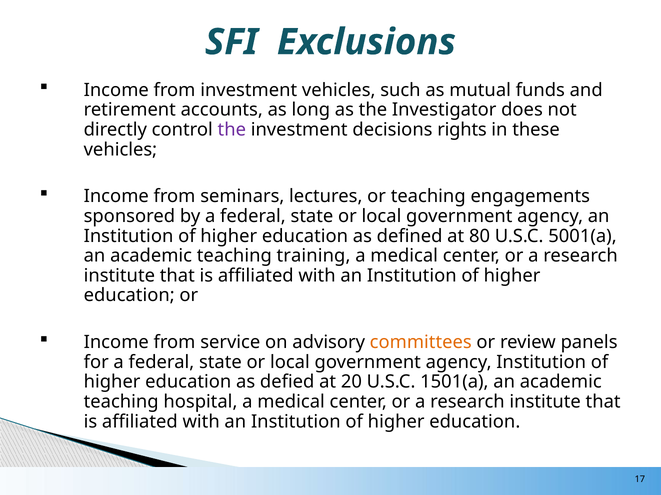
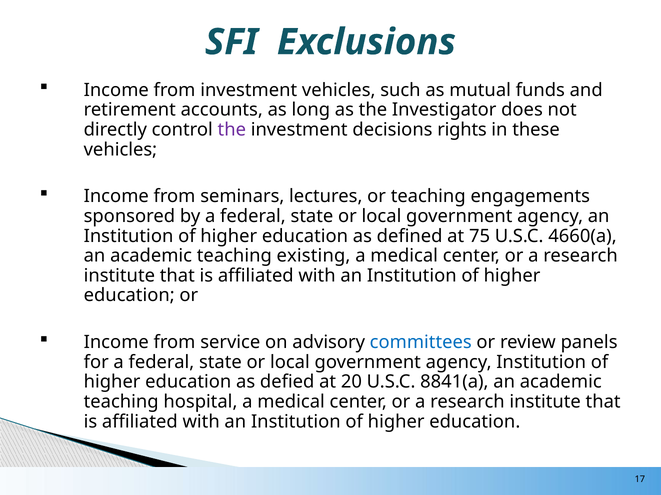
80: 80 -> 75
5001(a: 5001(a -> 4660(a
training: training -> existing
committees colour: orange -> blue
1501(a: 1501(a -> 8841(a
